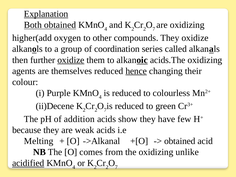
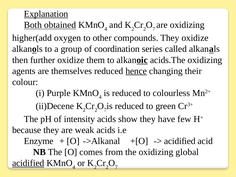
oxidize at (71, 60) underline: present -> none
addition: addition -> intensity
Melting: Melting -> Enzyme
obtained at (180, 141): obtained -> acidified
unlike: unlike -> global
